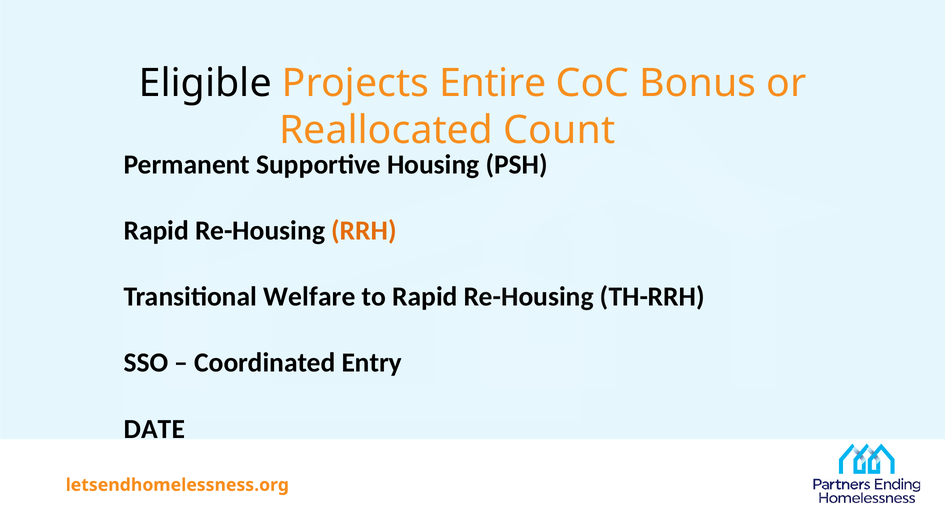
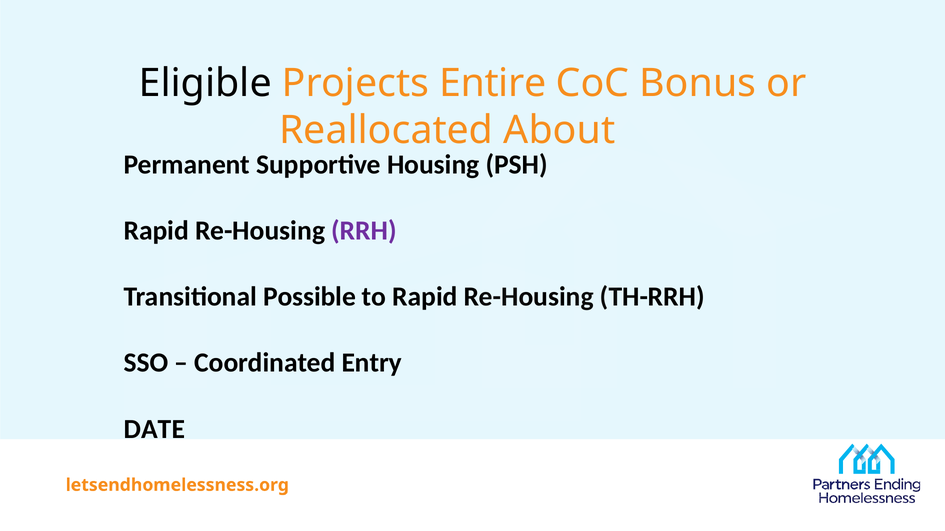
Count: Count -> About
RRH colour: orange -> purple
Welfare: Welfare -> Possible
